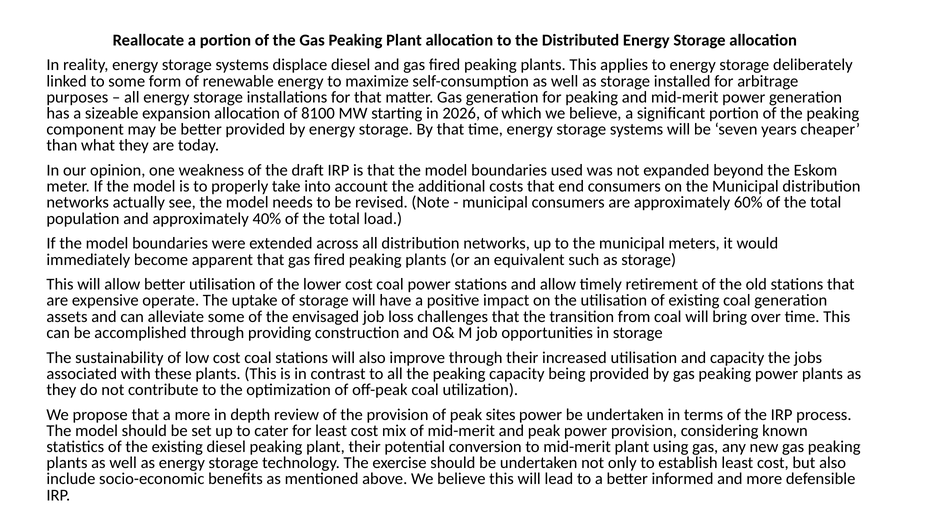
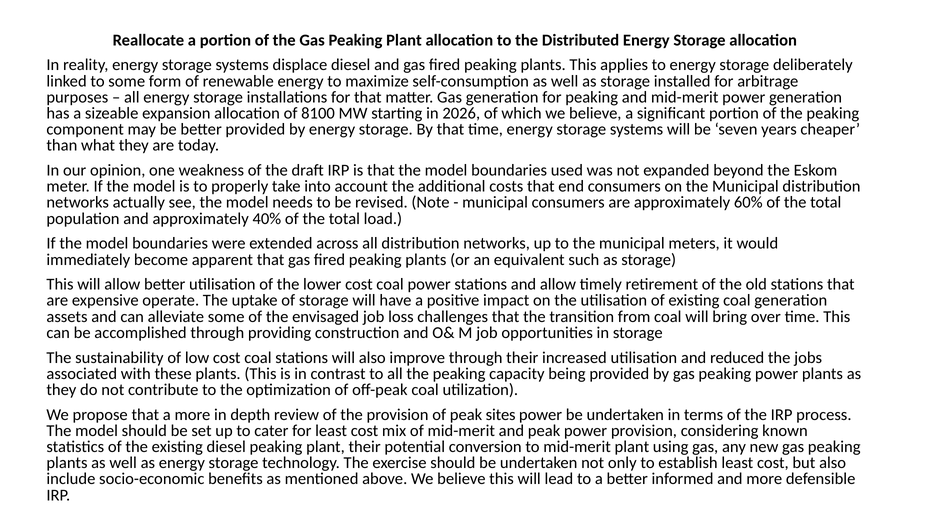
and capacity: capacity -> reduced
